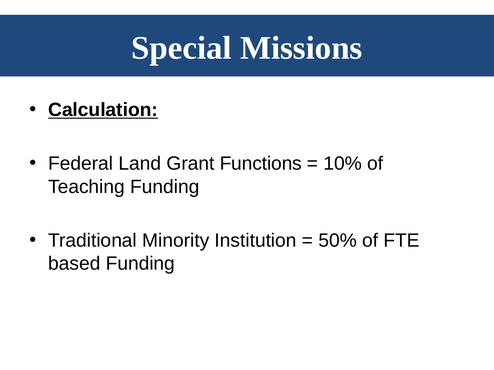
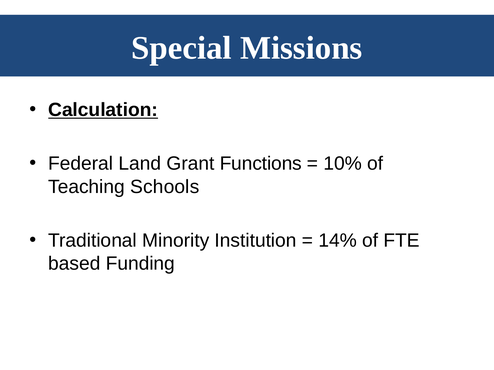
Teaching Funding: Funding -> Schools
50%: 50% -> 14%
